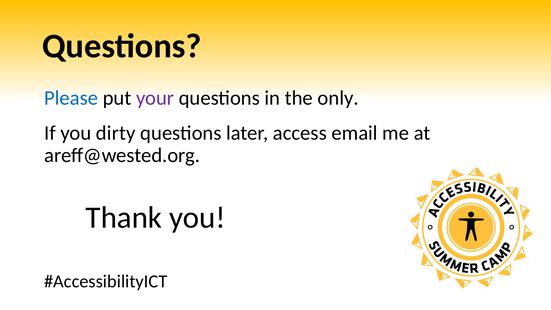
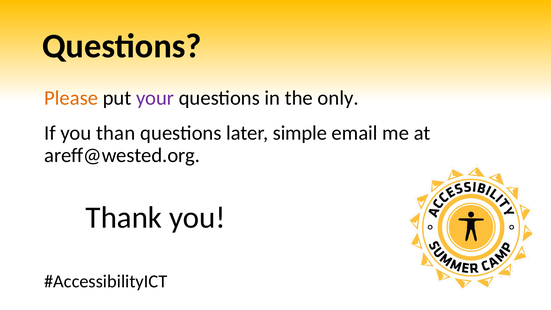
Please colour: blue -> orange
dirty: dirty -> than
access: access -> simple
